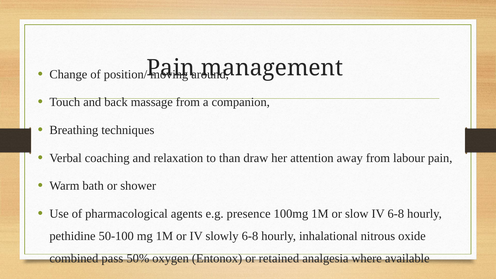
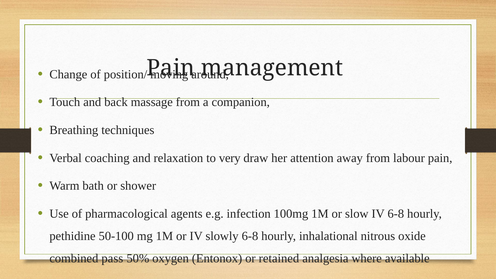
than: than -> very
presence: presence -> infection
